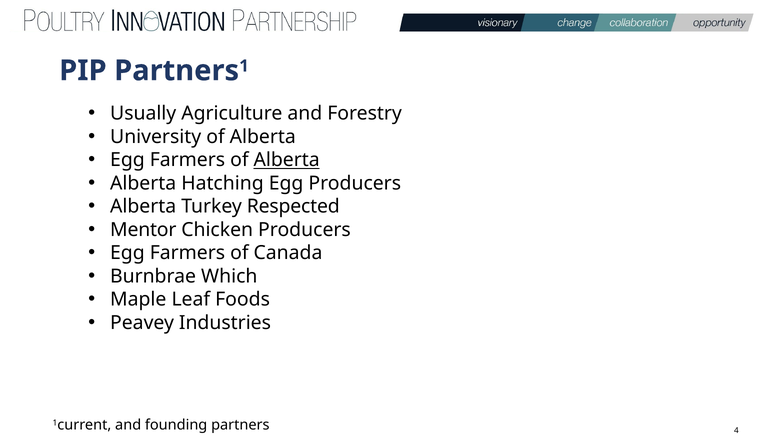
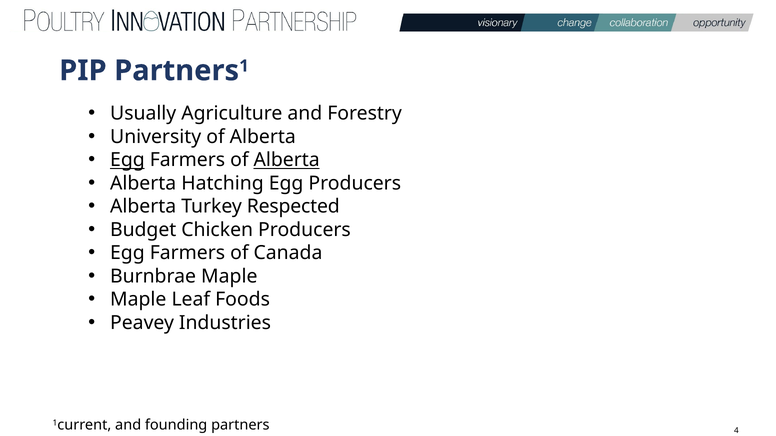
Egg at (127, 160) underline: none -> present
Mentor: Mentor -> Budget
Burnbrae Which: Which -> Maple
